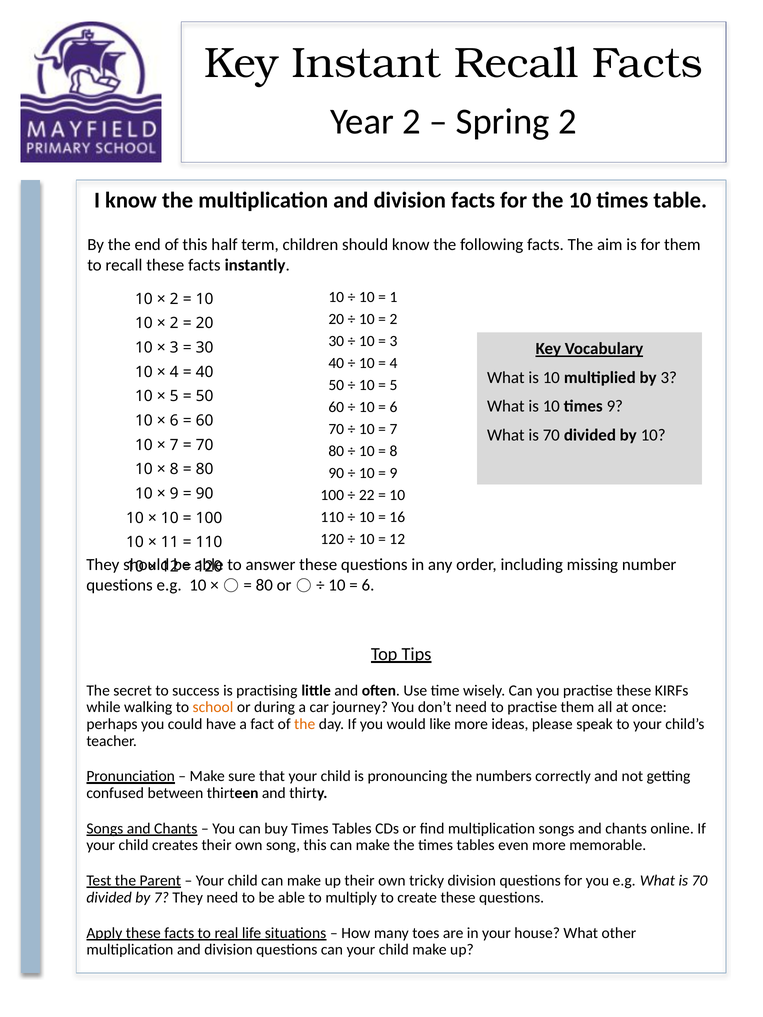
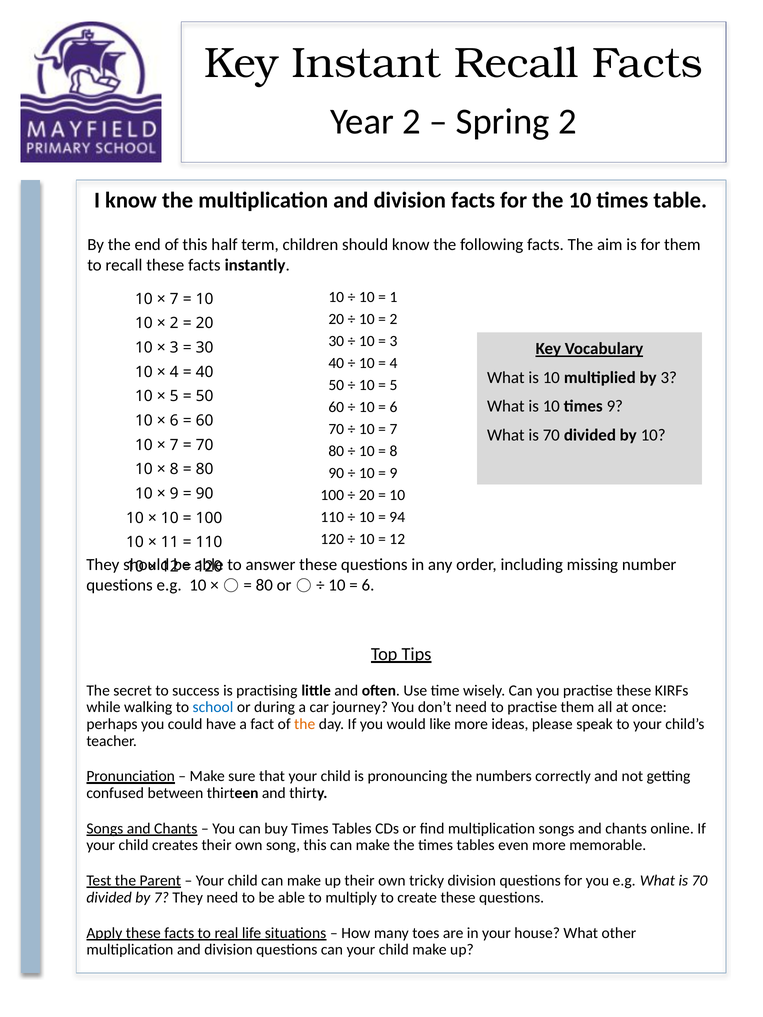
2 at (174, 299): 2 -> 7
22 at (367, 495): 22 -> 20
16: 16 -> 94
school colour: orange -> blue
